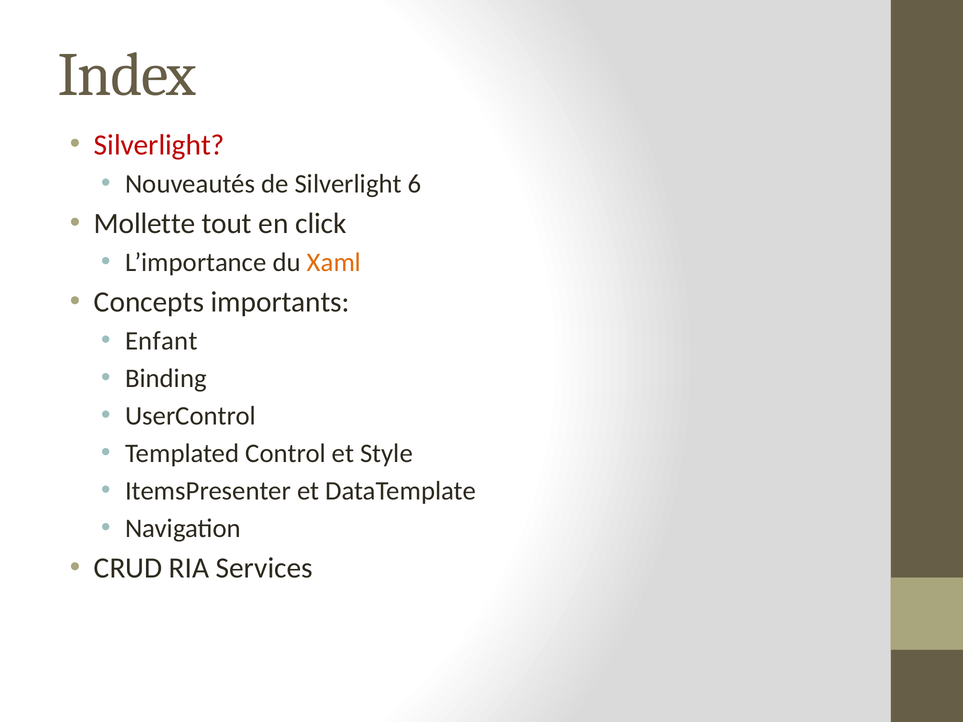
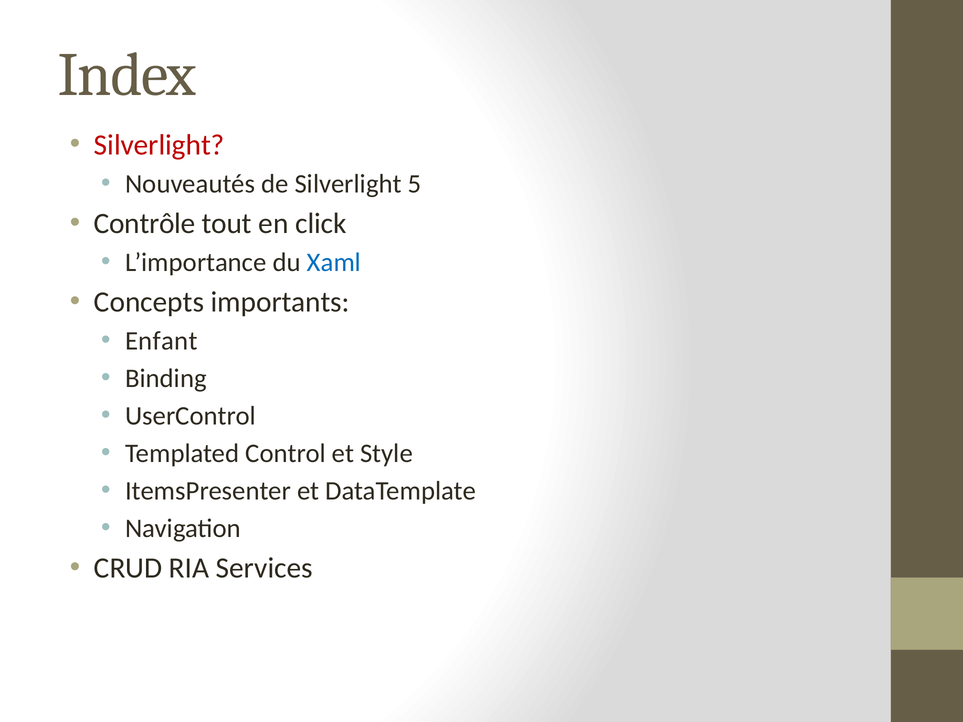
6: 6 -> 5
Mollette: Mollette -> Contrôle
Xaml colour: orange -> blue
